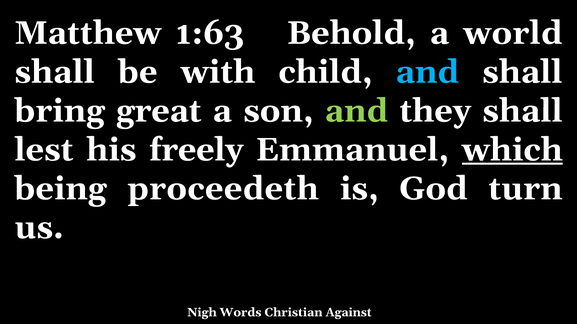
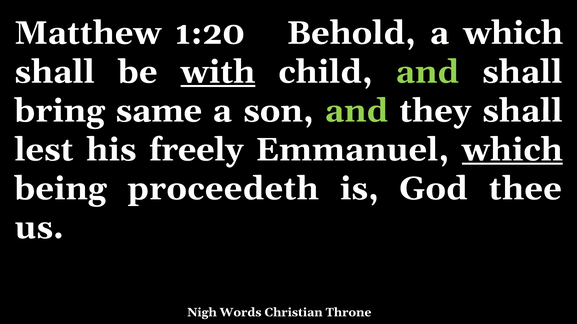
1:63: 1:63 -> 1:20
a world: world -> which
with underline: none -> present
and at (427, 72) colour: light blue -> light green
great: great -> same
turn: turn -> thee
Against: Against -> Throne
